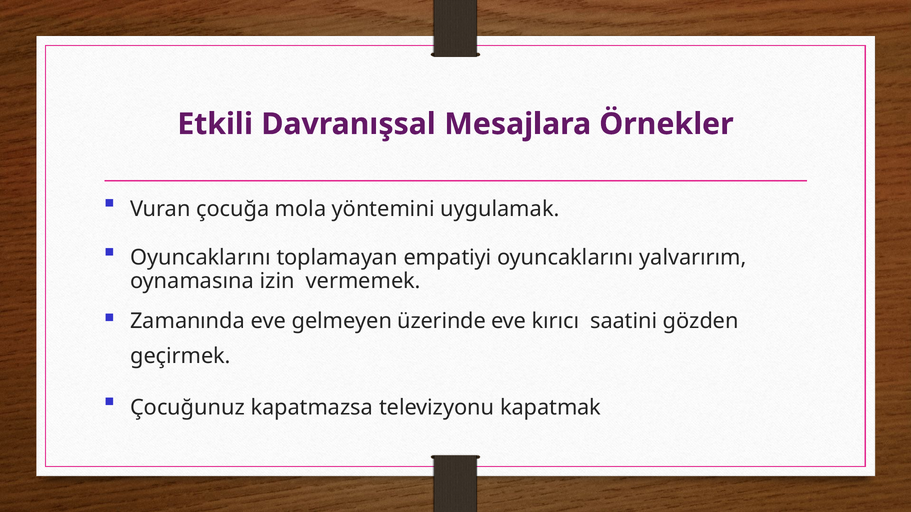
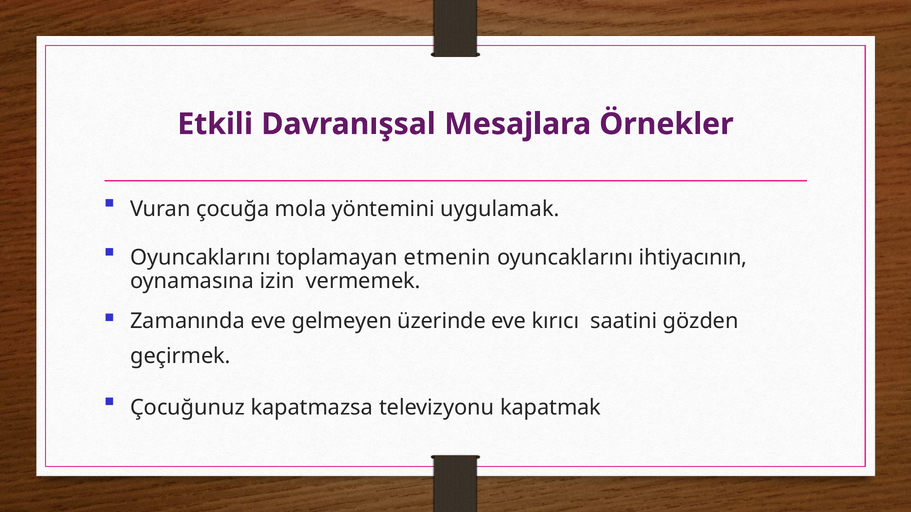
empatiyi: empatiyi -> etmenin
yalvarırım: yalvarırım -> ihtiyacının
